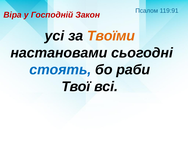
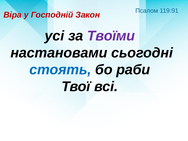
Твоїми colour: orange -> purple
